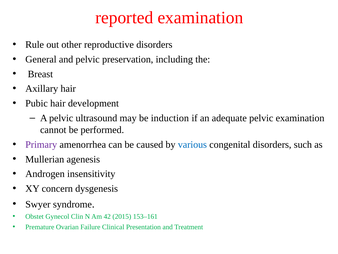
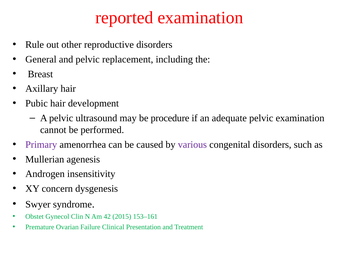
preservation: preservation -> replacement
induction: induction -> procedure
various colour: blue -> purple
